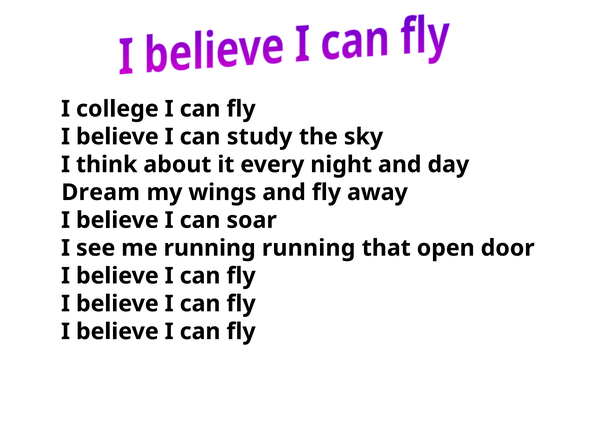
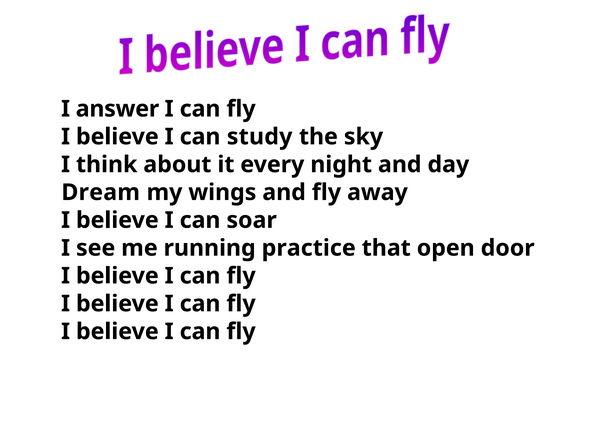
college: college -> answer
running running: running -> practice
